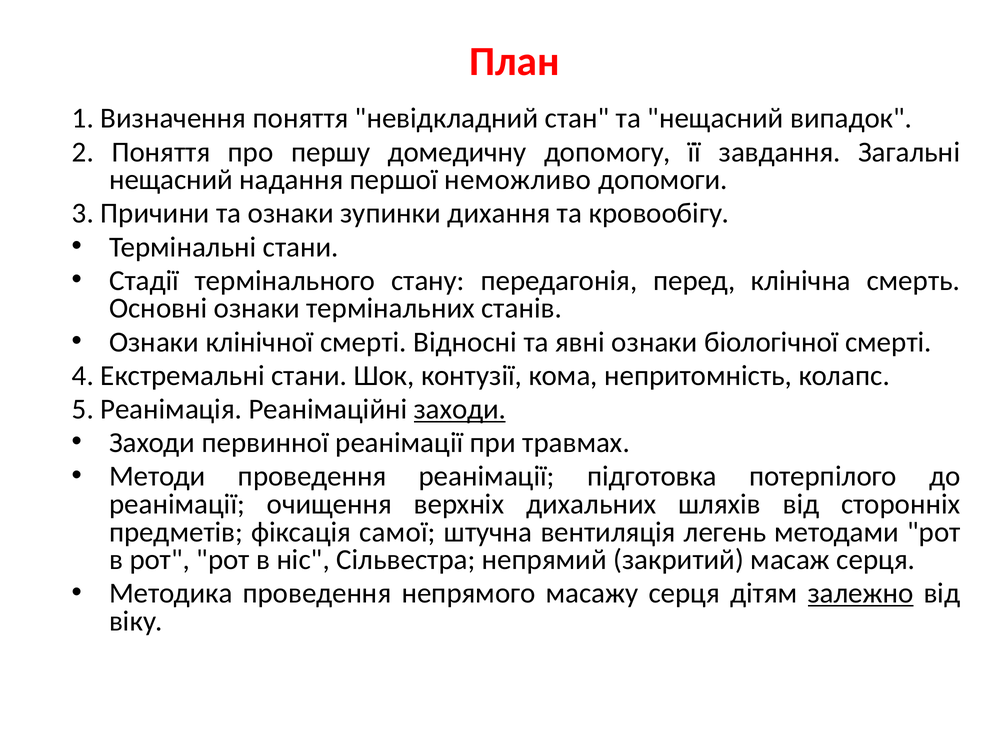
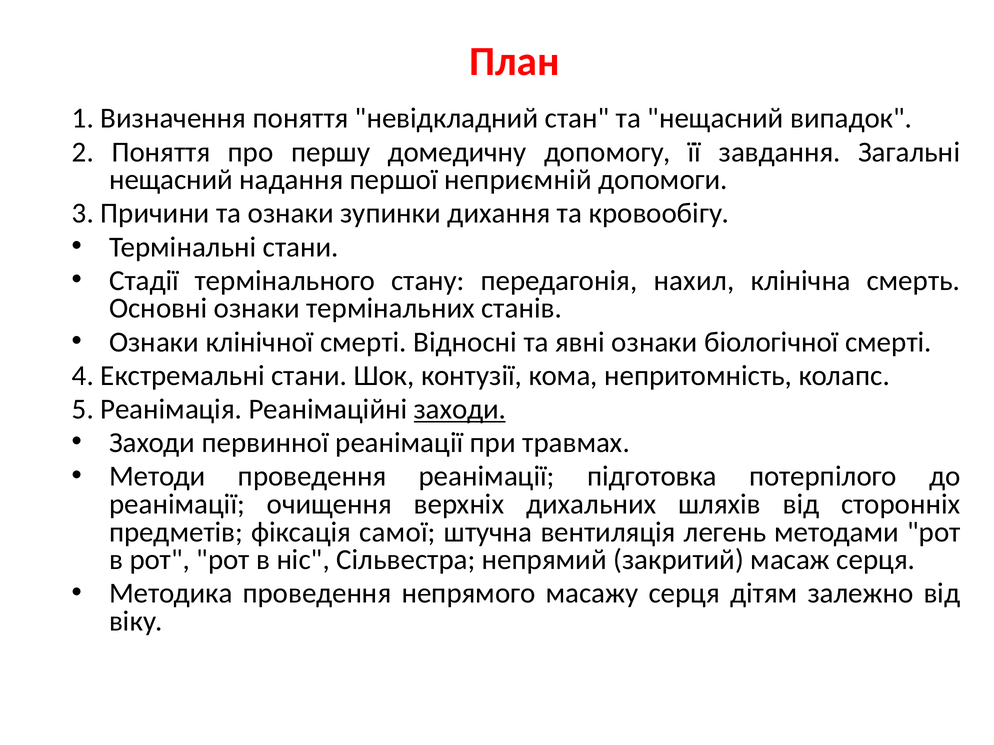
неможливо: неможливо -> неприємній
перед: перед -> нахил
залежно underline: present -> none
